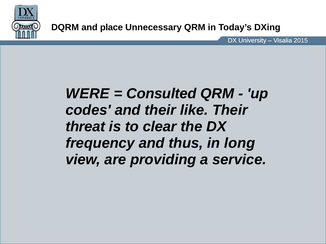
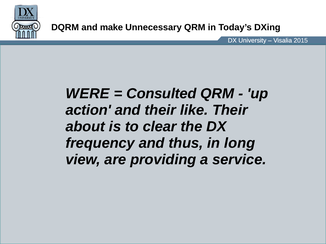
place: place -> make
codes: codes -> action
threat: threat -> about
